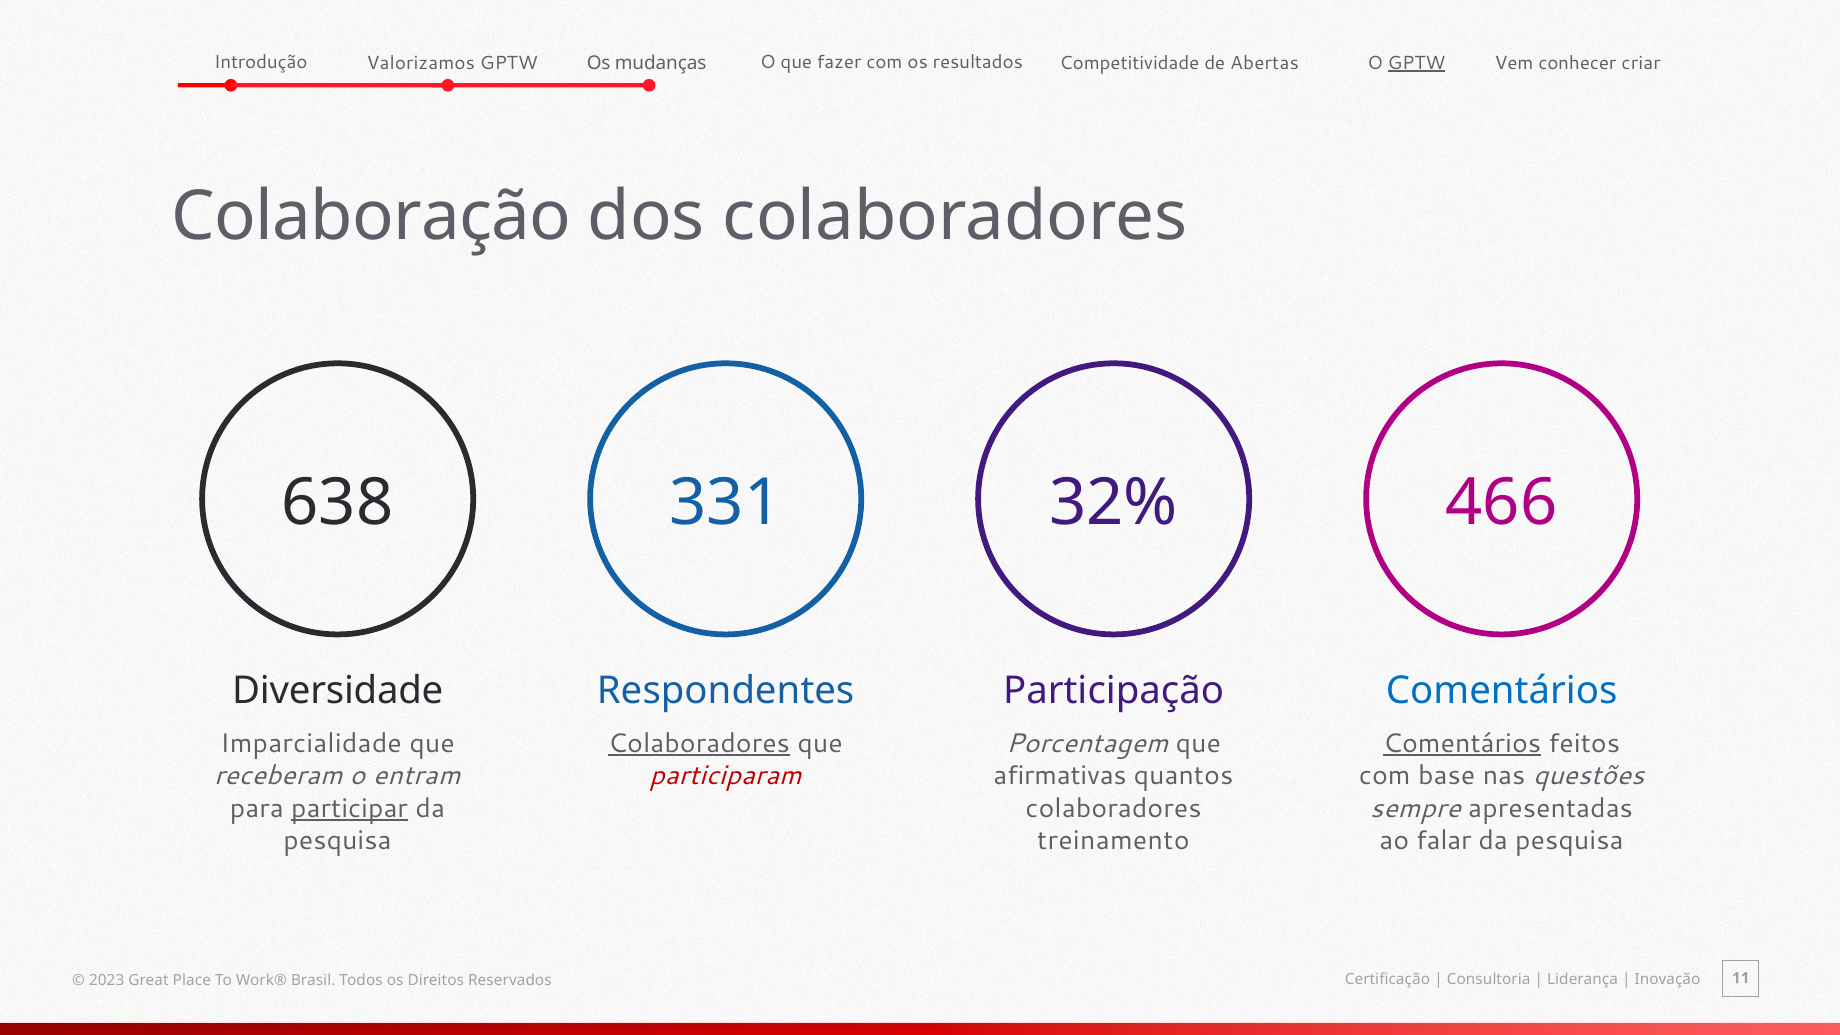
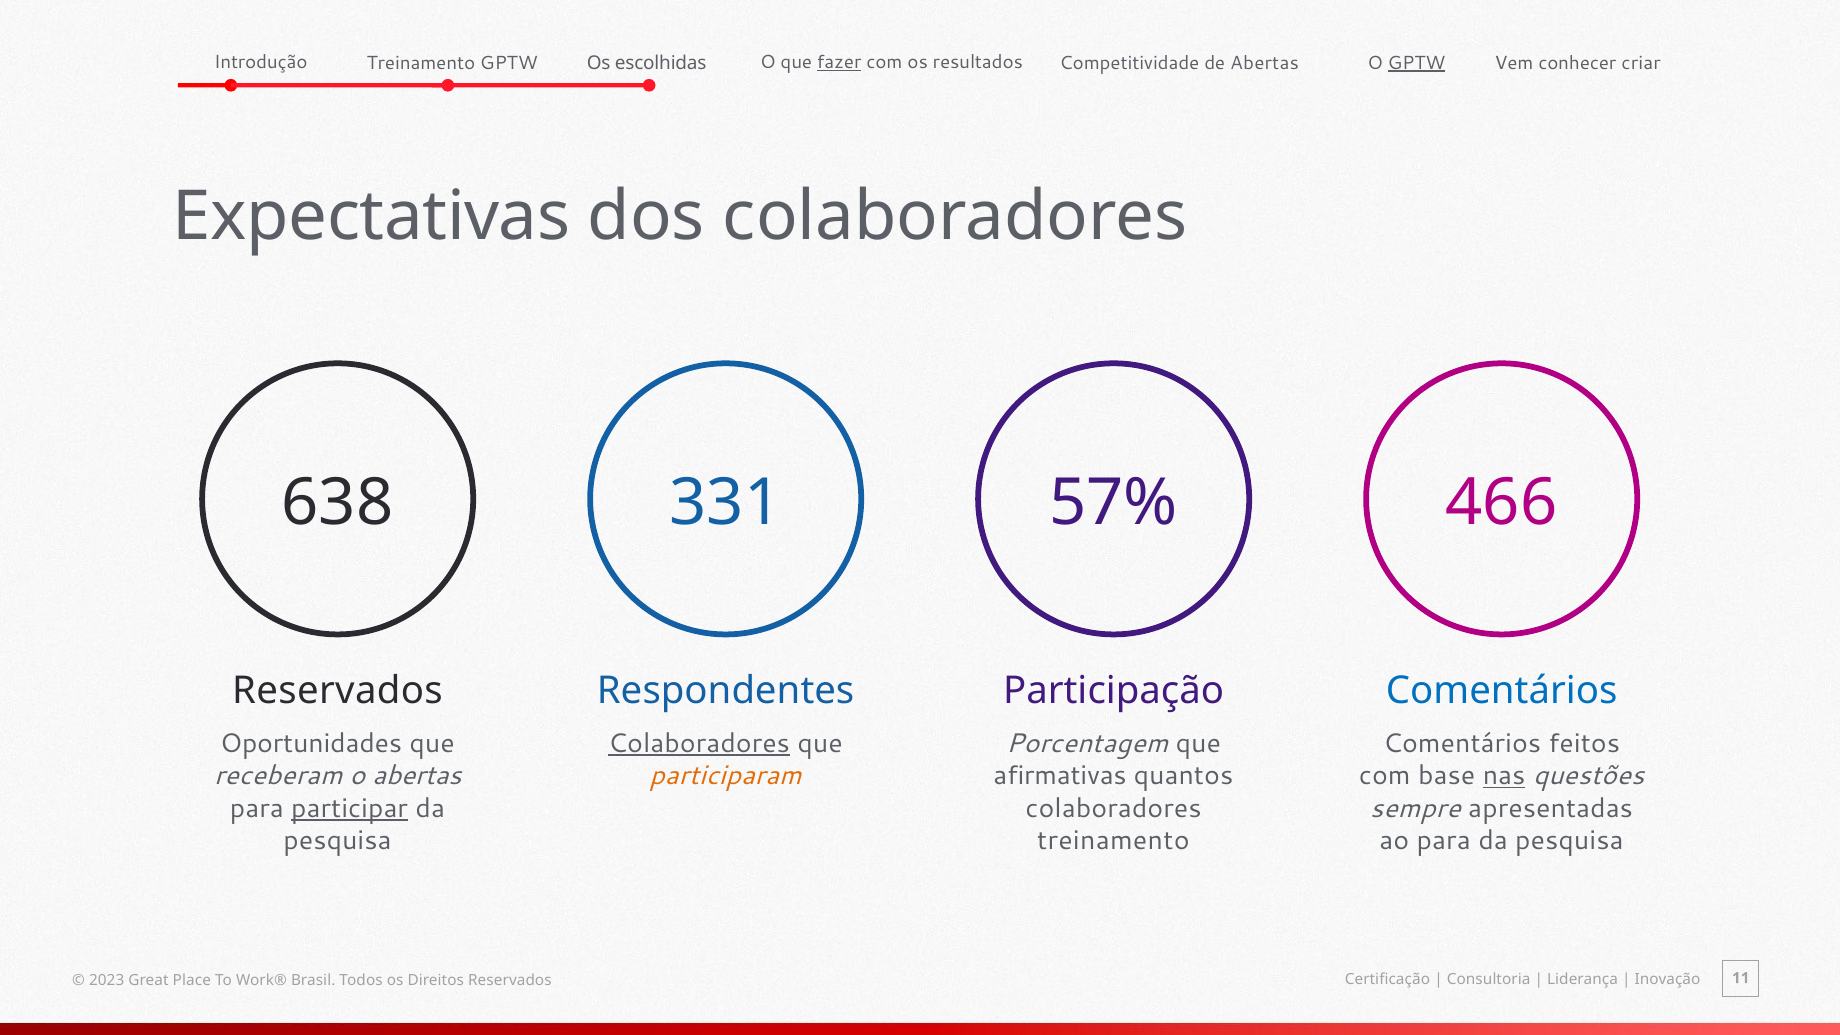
Introdução Valorizamos: Valorizamos -> Treinamento
mudanças: mudanças -> escolhidas
fazer underline: none -> present
Colaboração: Colaboração -> Expectativas
32%: 32% -> 57%
Diversidade at (338, 691): Diversidade -> Reservados
Imparcialidade: Imparcialidade -> Oportunidades
Comentários at (1462, 744) underline: present -> none
o entram: entram -> abertas
participaram colour: red -> orange
nas underline: none -> present
ao falar: falar -> para
